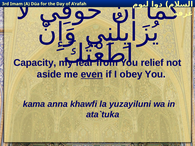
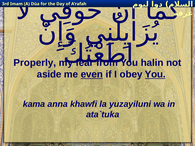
Capacity: Capacity -> Properly
relief: relief -> halin
You at (155, 74) underline: none -> present
